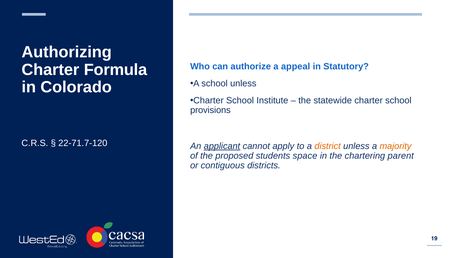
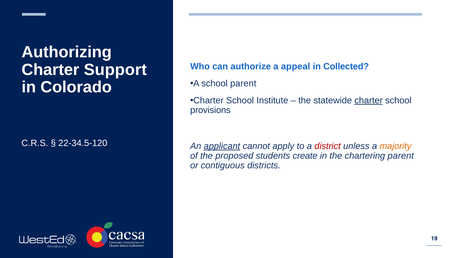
Formula: Formula -> Support
Statutory: Statutory -> Collected
school unless: unless -> parent
charter at (369, 101) underline: none -> present
22-71.7-120: 22-71.7-120 -> 22-34.5-120
district colour: orange -> red
space: space -> create
